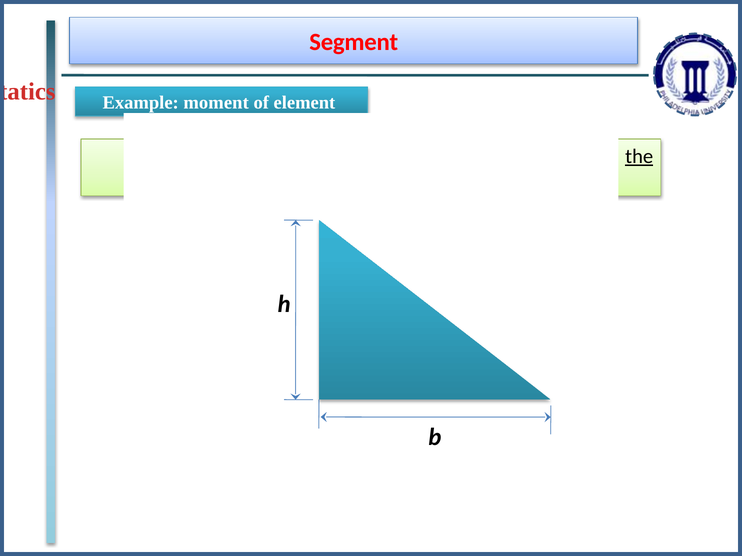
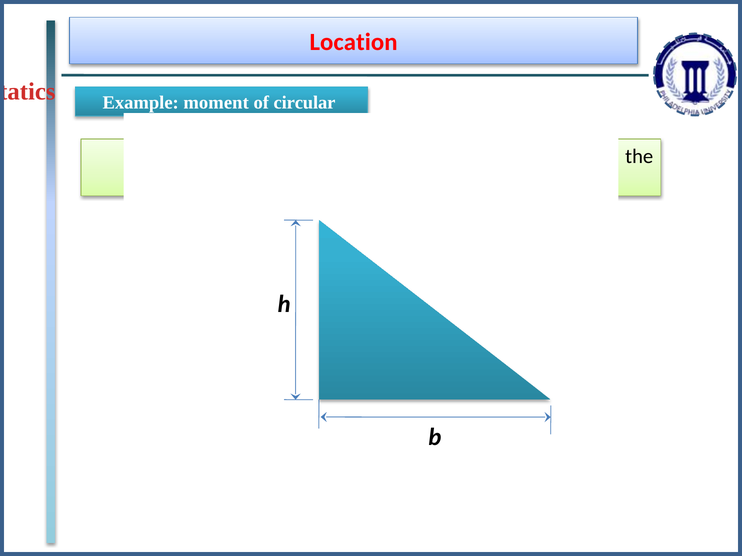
Segment at (354, 42): Segment -> Location
element: element -> circular
the at (639, 157) underline: present -> none
